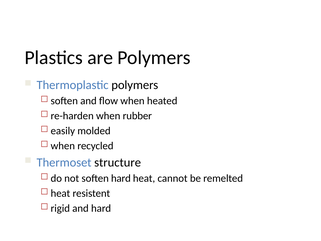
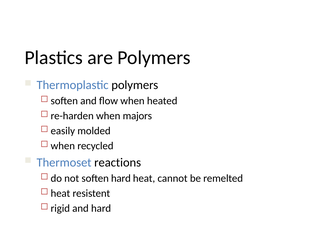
rubber: rubber -> majors
structure: structure -> reactions
